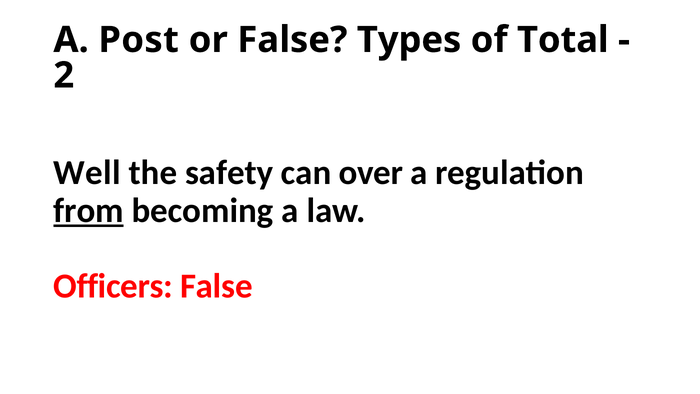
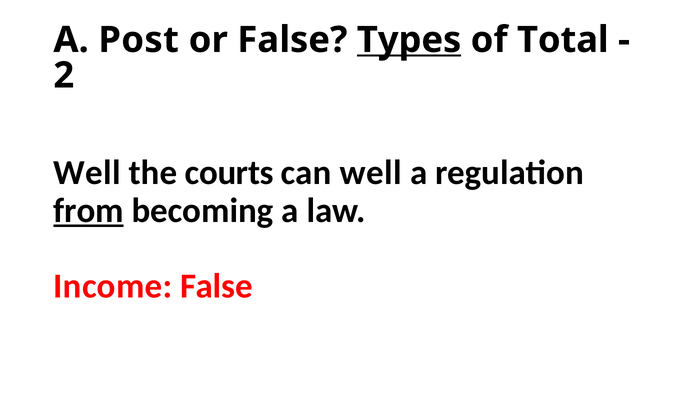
Types underline: none -> present
safety: safety -> courts
can over: over -> well
Officers: Officers -> Income
